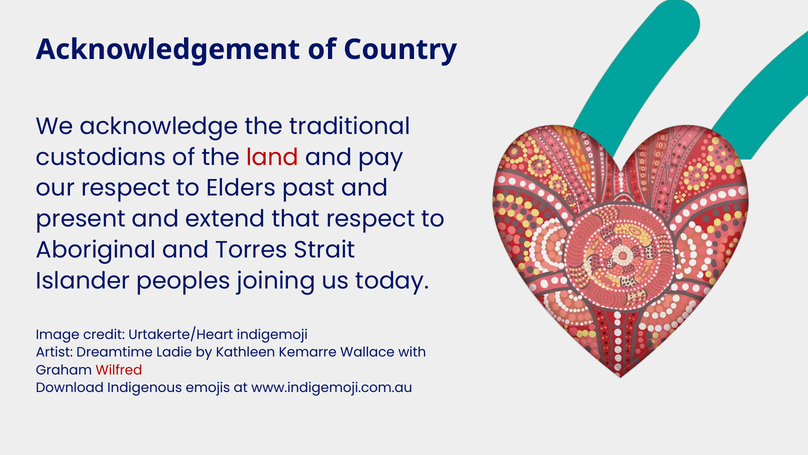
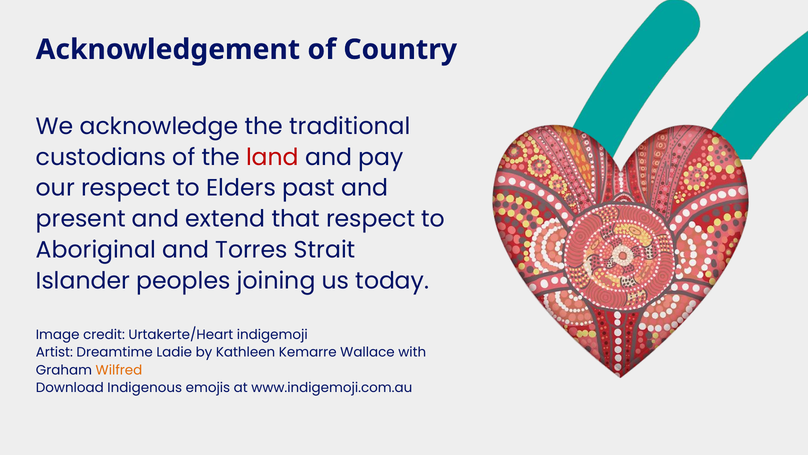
Wilfred colour: red -> orange
